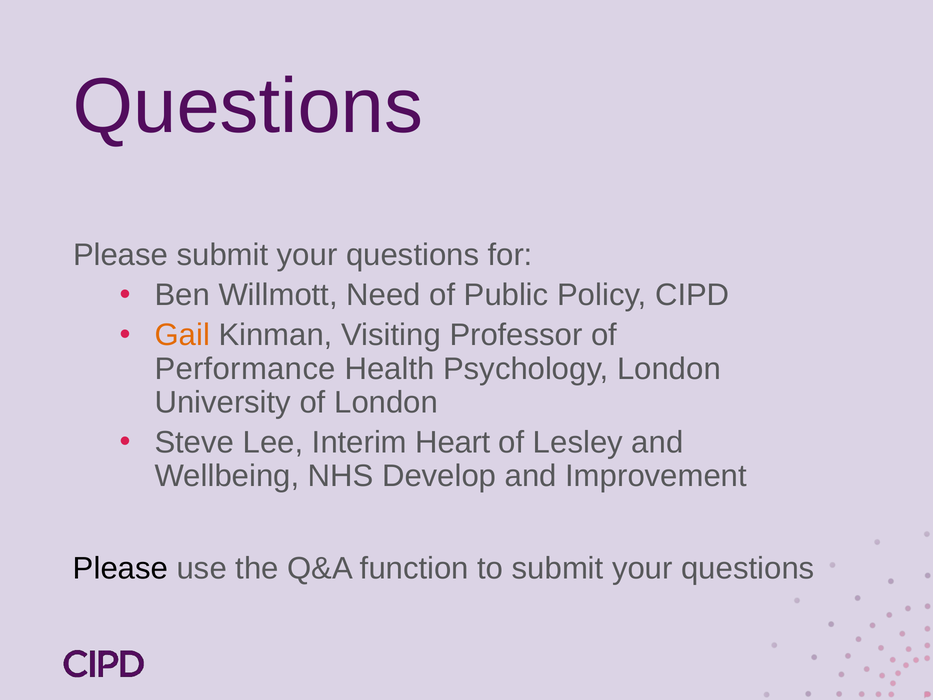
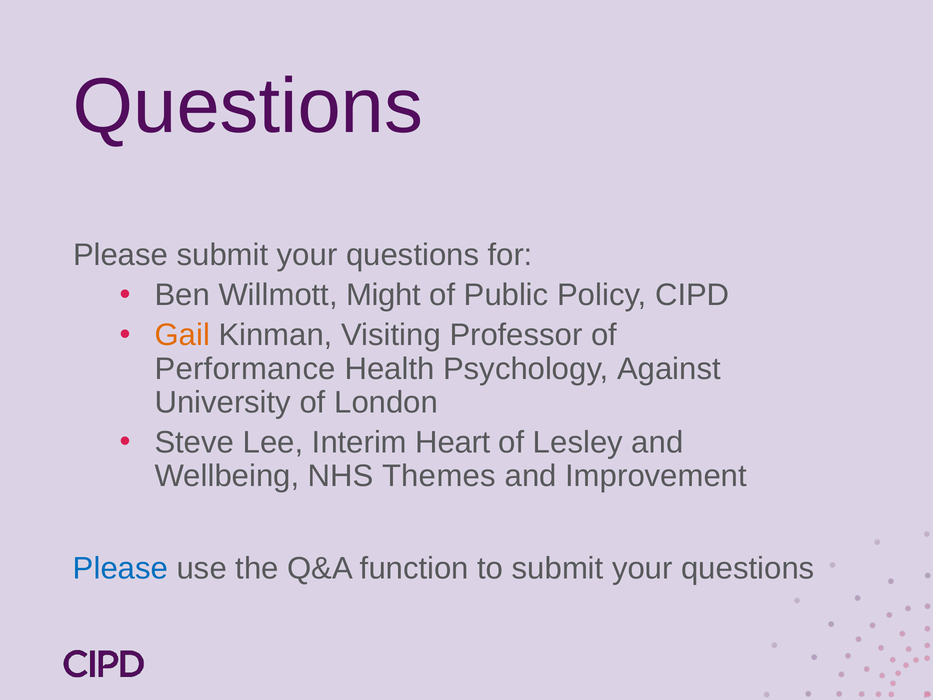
Need: Need -> Might
Psychology London: London -> Against
Develop: Develop -> Themes
Please at (121, 568) colour: black -> blue
